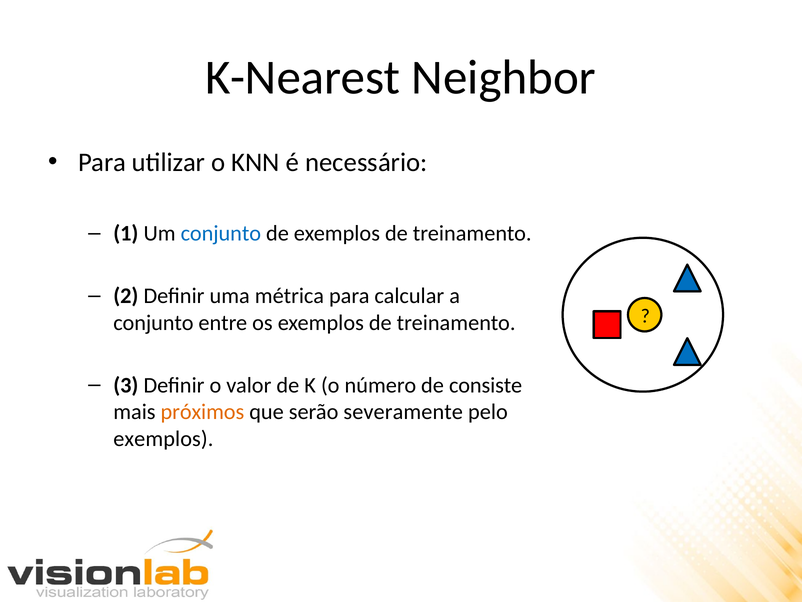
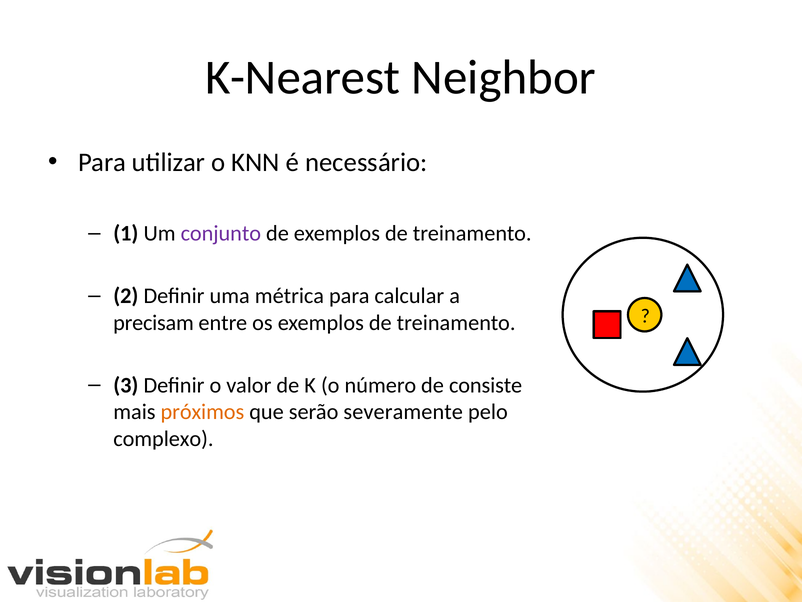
conjunto at (221, 233) colour: blue -> purple
conjunto at (153, 323): conjunto -> precisam
exemplos at (163, 439): exemplos -> complexo
